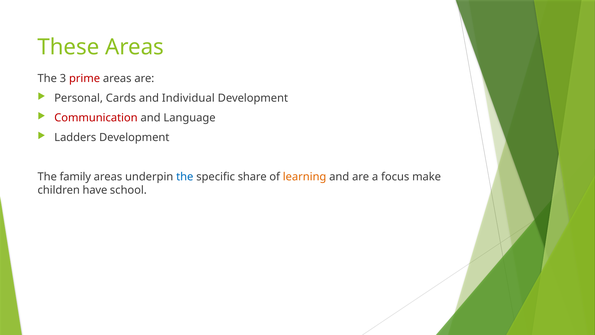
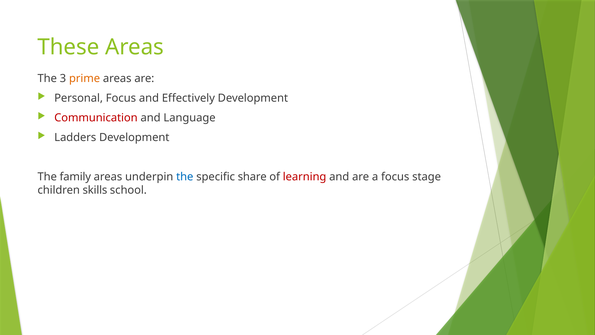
prime colour: red -> orange
Personal Cards: Cards -> Focus
Individual: Individual -> Effectively
learning colour: orange -> red
make: make -> stage
have: have -> skills
